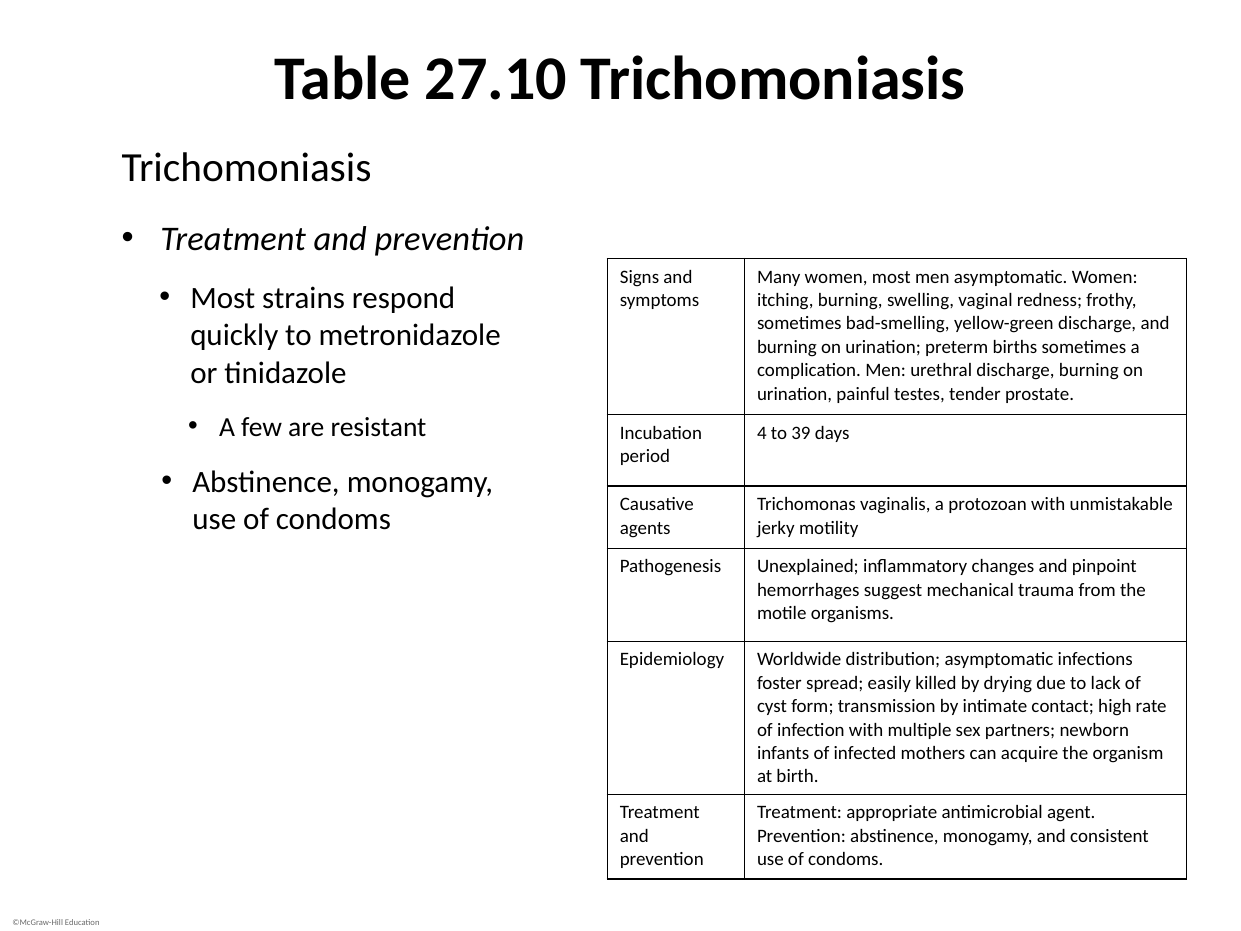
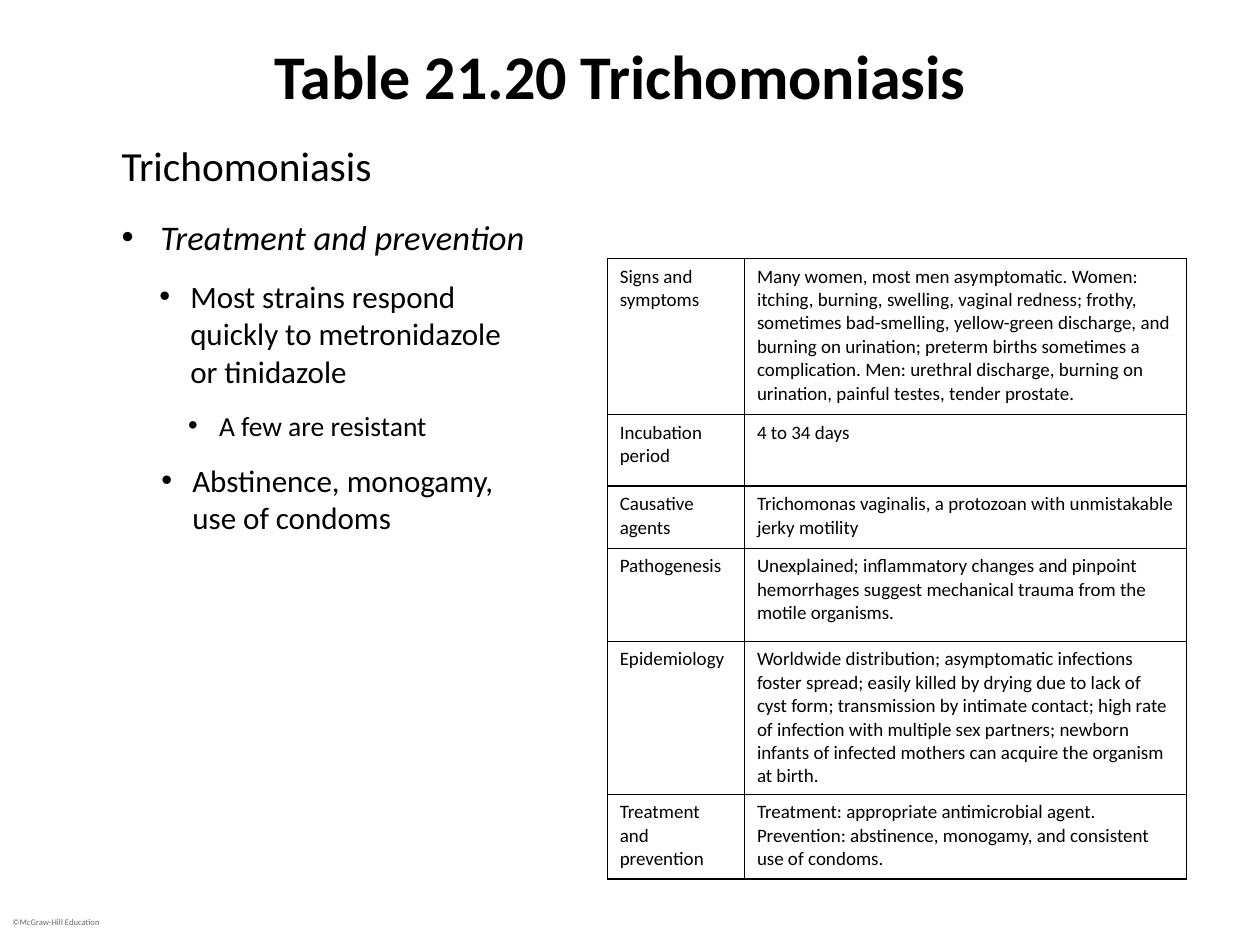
27.10: 27.10 -> 21.20
39: 39 -> 34
